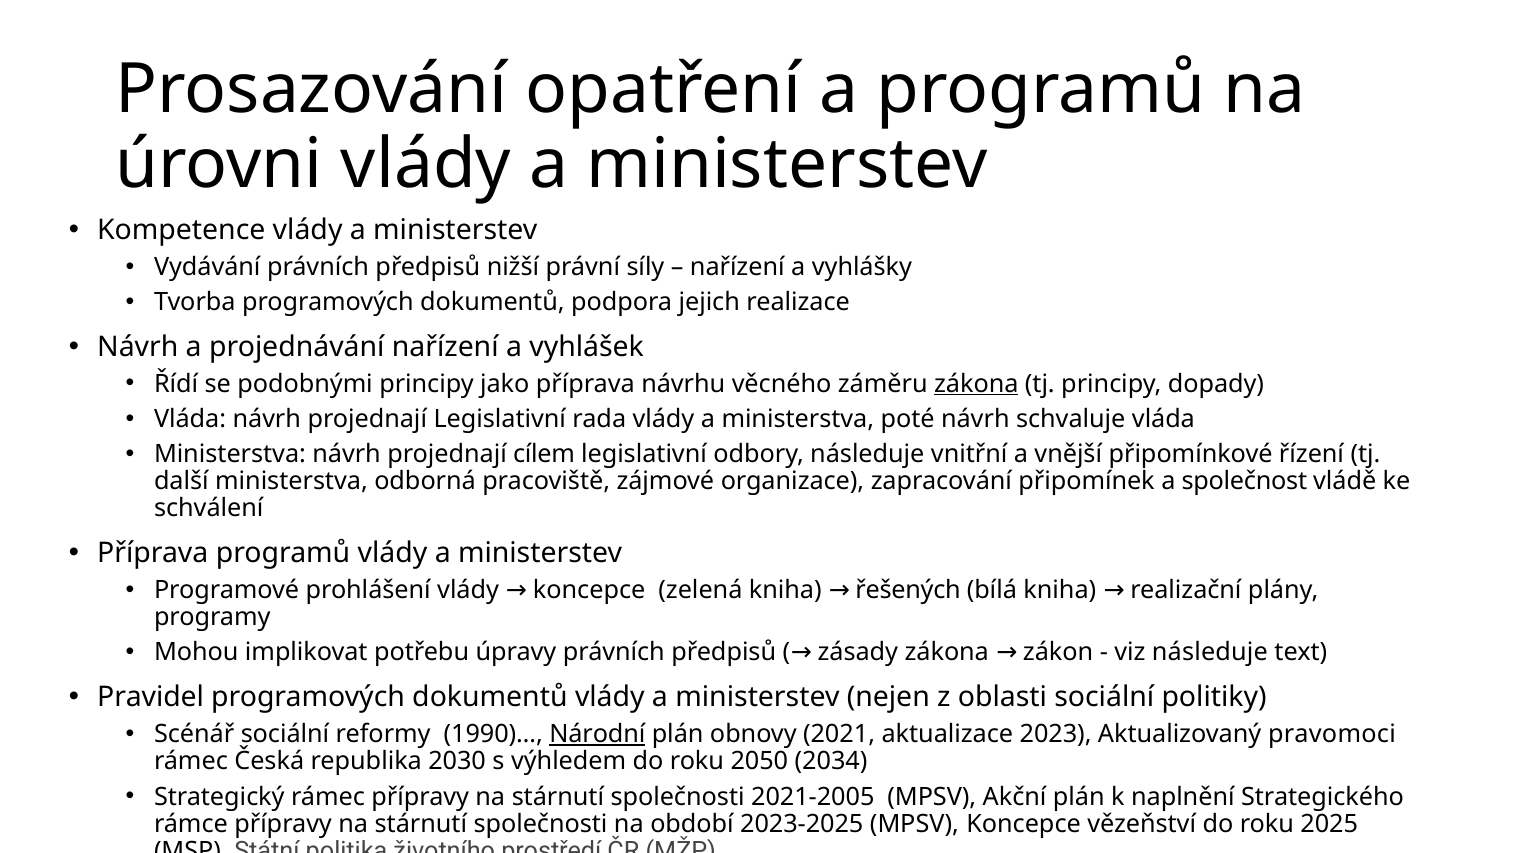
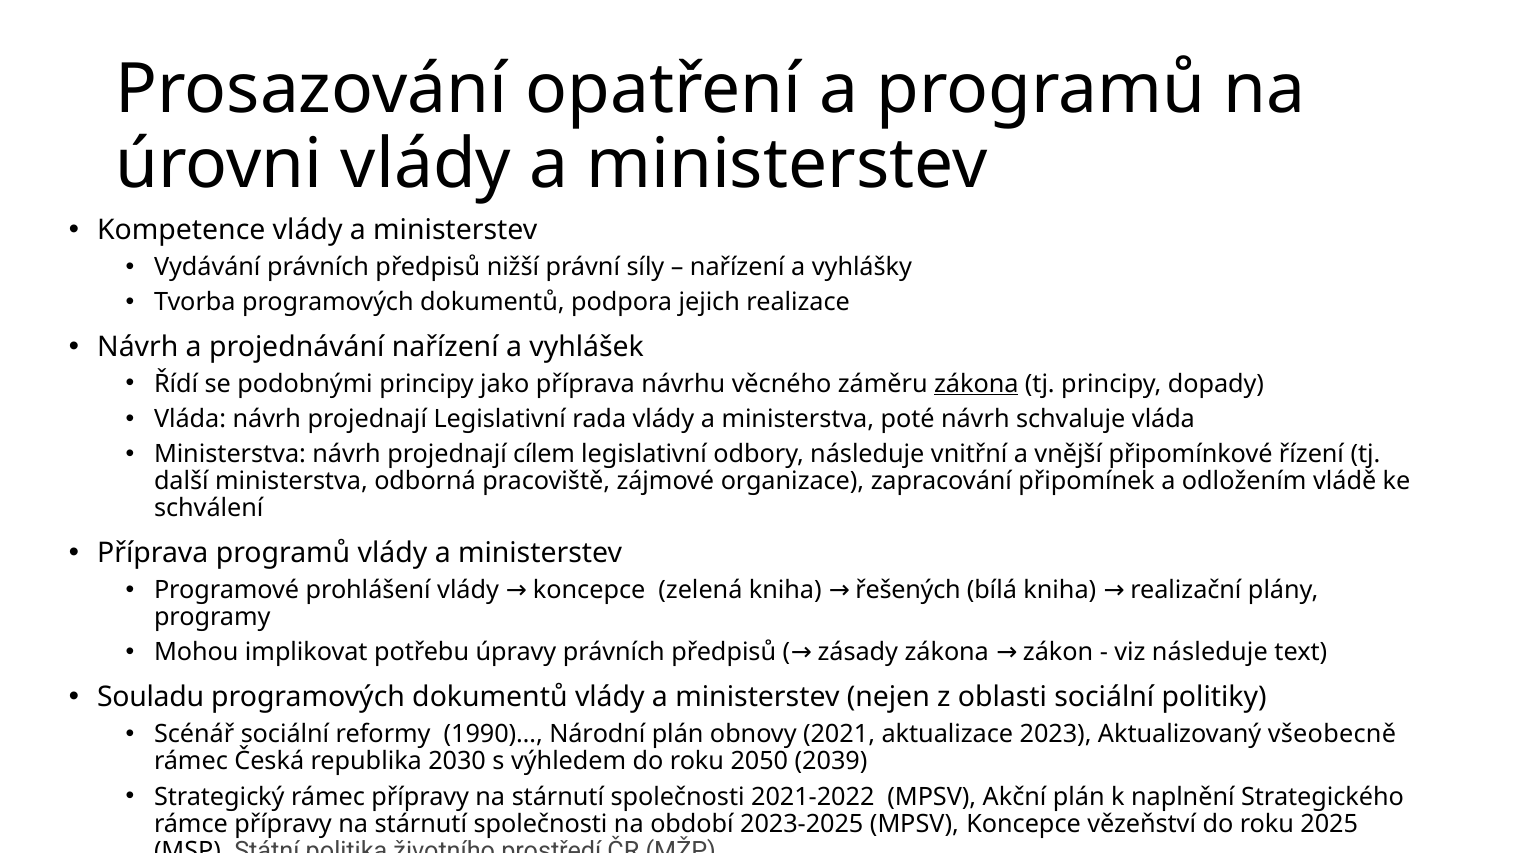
společnost: společnost -> odložením
Pravidel: Pravidel -> Souladu
Národní underline: present -> none
pravomoci: pravomoci -> všeobecně
2034: 2034 -> 2039
2021-2005: 2021-2005 -> 2021-2022
